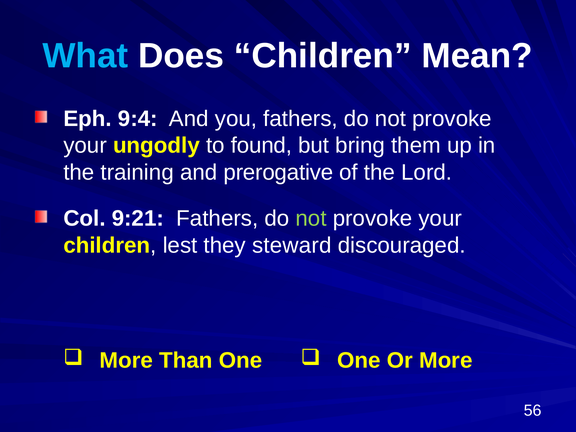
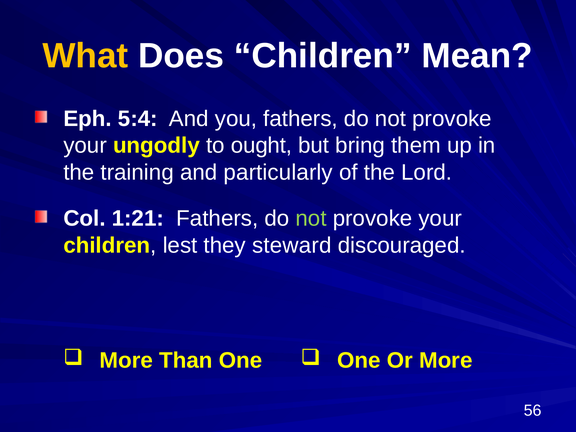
What colour: light blue -> yellow
9:4: 9:4 -> 5:4
found: found -> ought
prerogative: prerogative -> particularly
9:21: 9:21 -> 1:21
